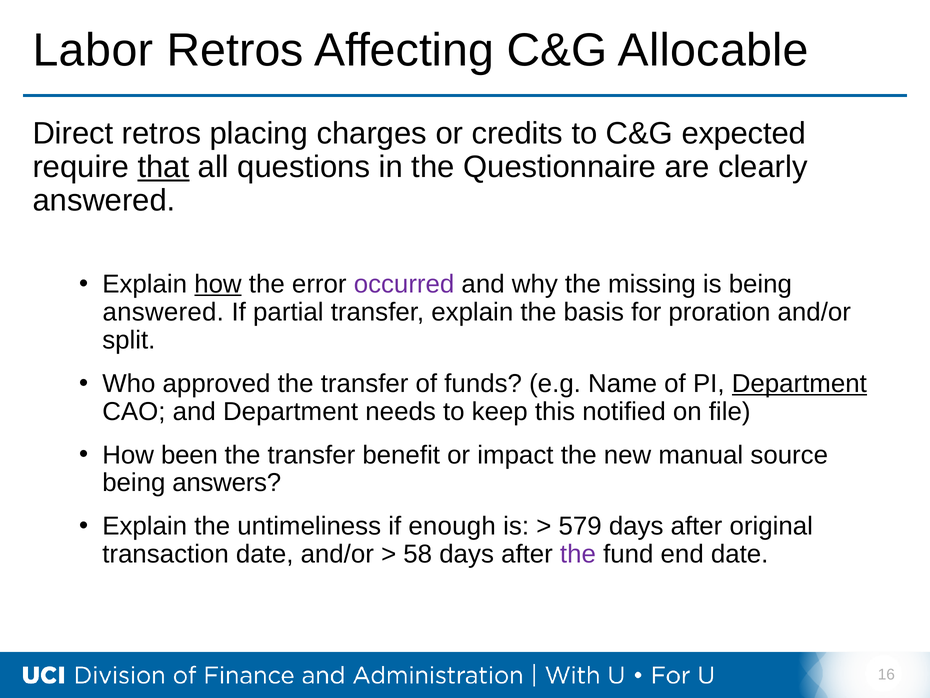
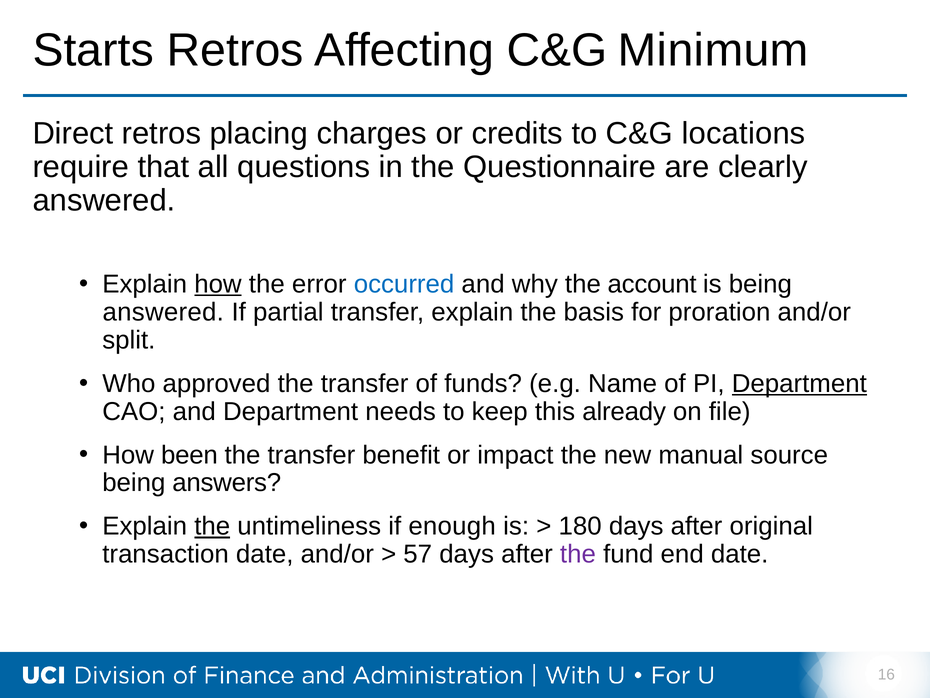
Labor: Labor -> Starts
Allocable: Allocable -> Minimum
expected: expected -> locations
that underline: present -> none
occurred colour: purple -> blue
missing: missing -> account
notified: notified -> already
the at (212, 526) underline: none -> present
579: 579 -> 180
58: 58 -> 57
